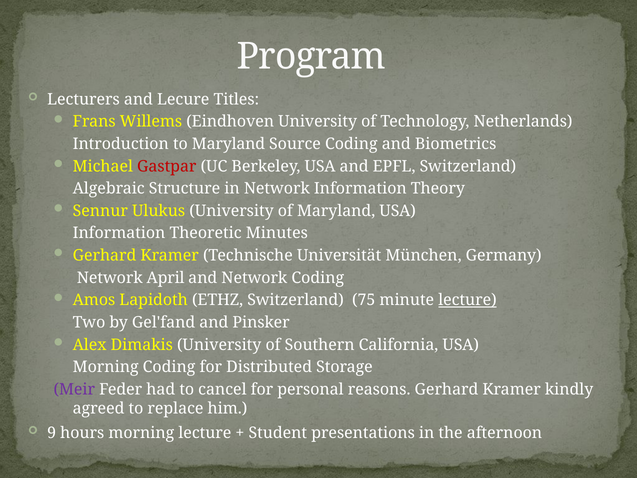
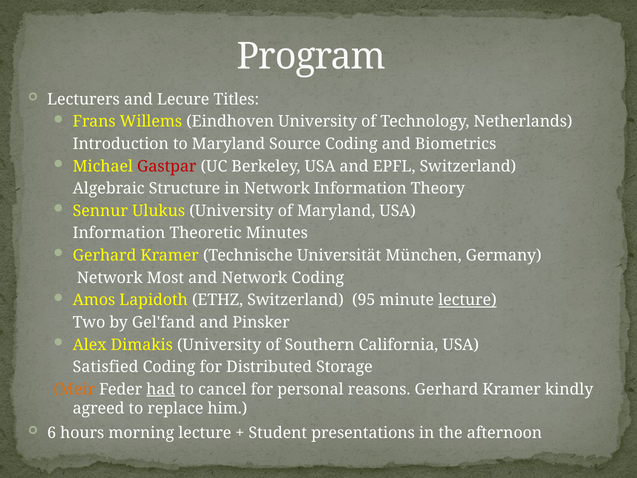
April: April -> Most
75: 75 -> 95
Morning at (106, 367): Morning -> Satisfied
Meir colour: purple -> orange
had underline: none -> present
9: 9 -> 6
